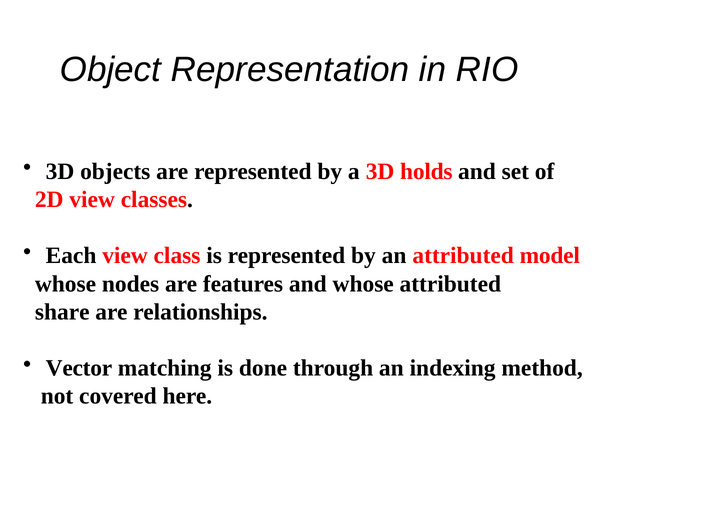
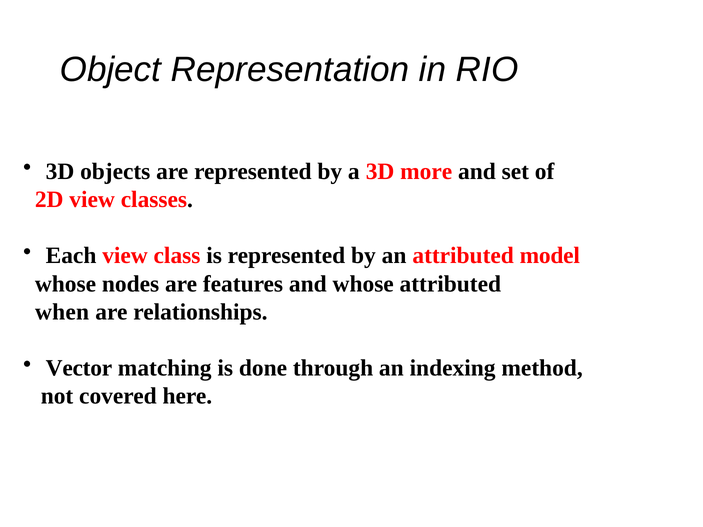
holds: holds -> more
share: share -> when
